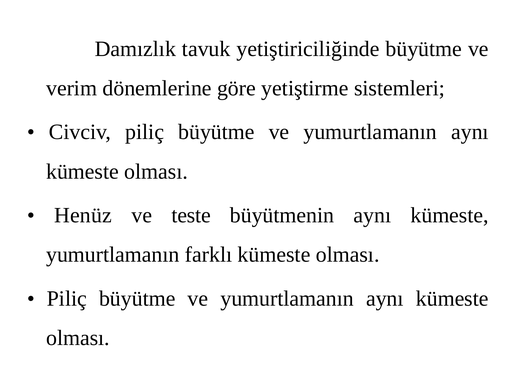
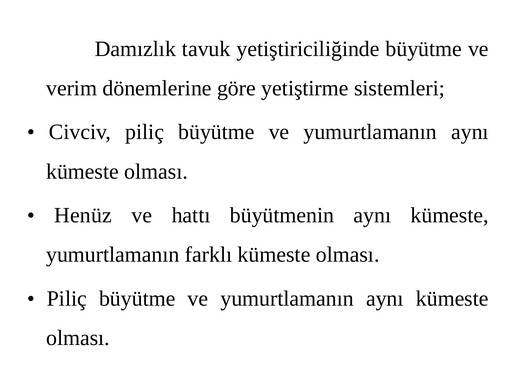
teste: teste -> hattı
